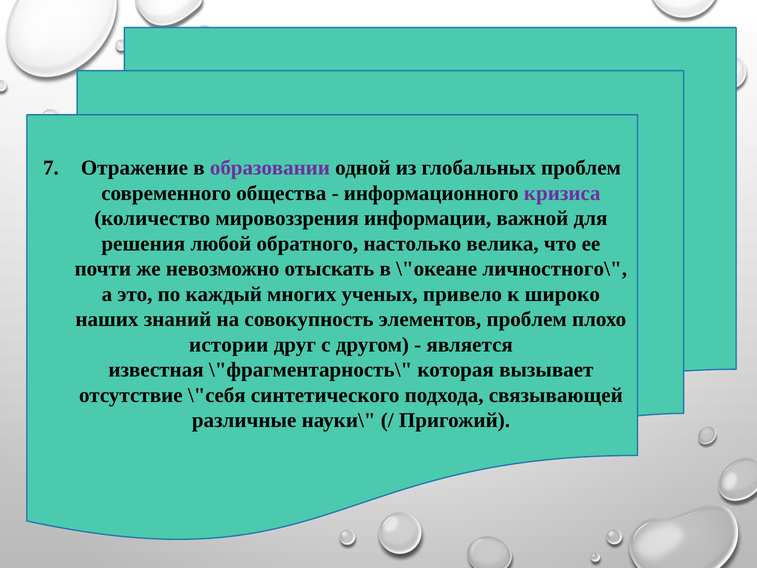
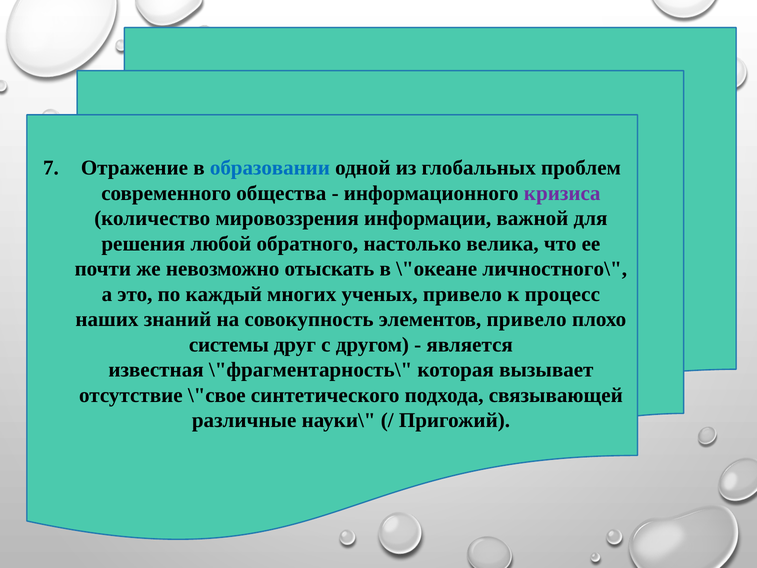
образовании colour: purple -> blue
широко: широко -> процесс
элементов проблем: проблем -> привело
истории: истории -> системы
\"себя: \"себя -> \"свое
